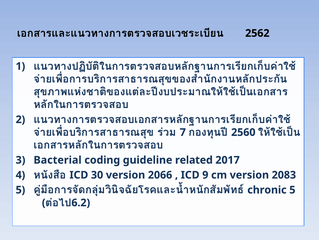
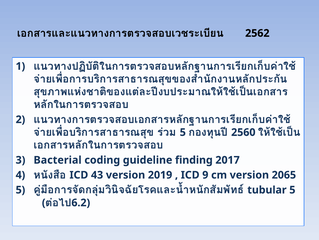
7 at (183, 132): 7 -> 5
related: related -> finding
30: 30 -> 43
2066: 2066 -> 2019
2083: 2083 -> 2065
chronic: chronic -> tubular
